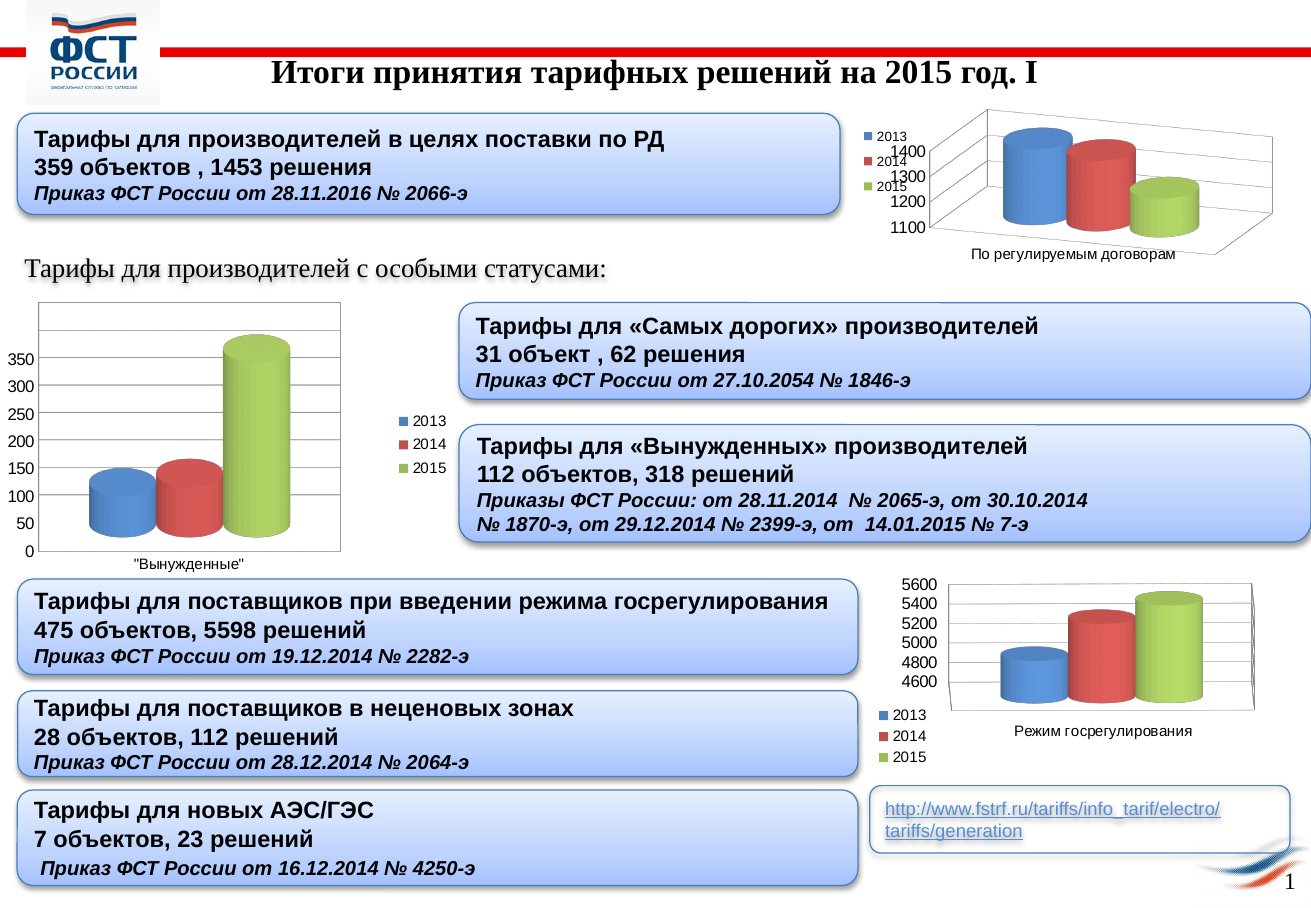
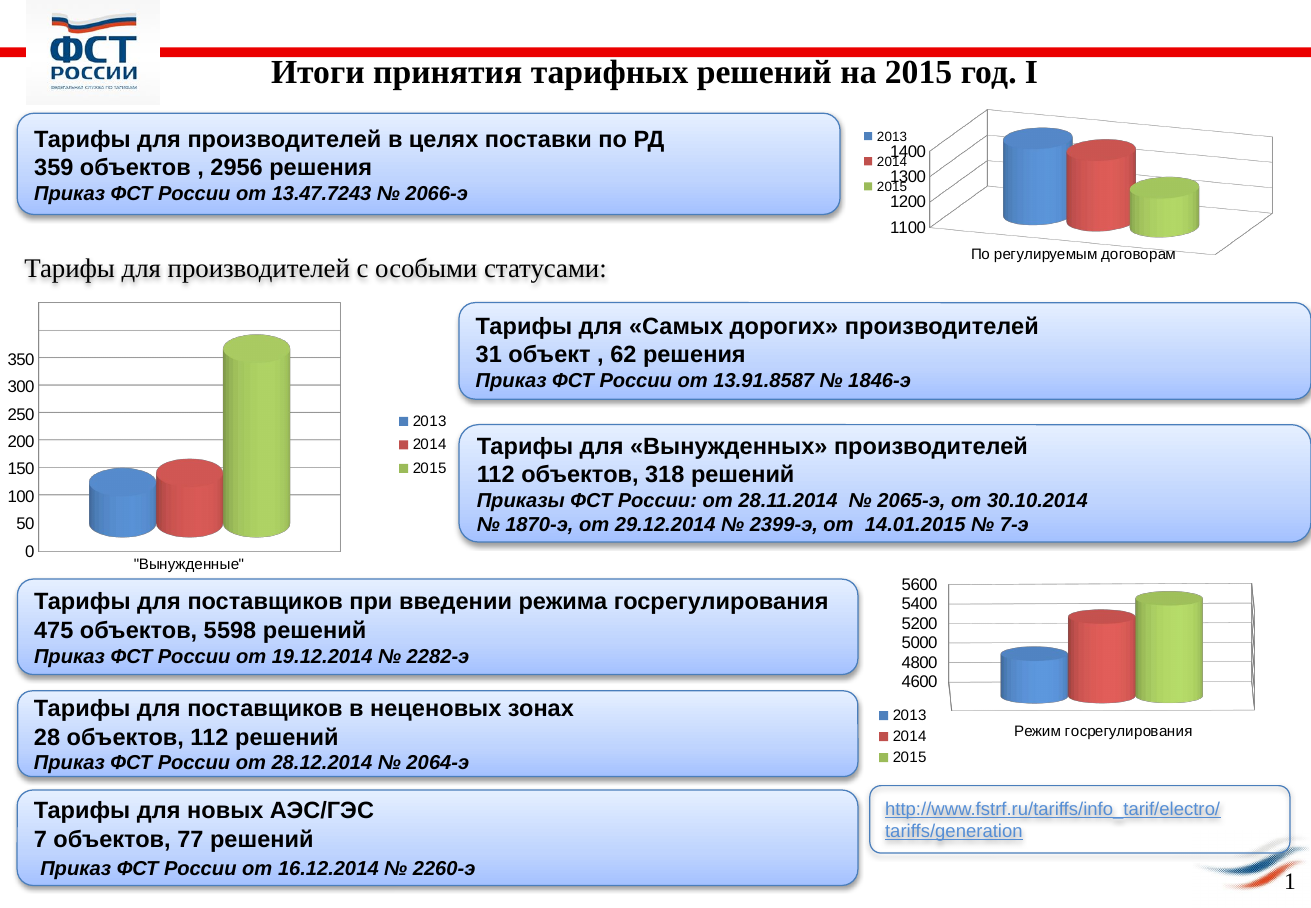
1453: 1453 -> 2956
28.11.2016: 28.11.2016 -> 13.47.7243
27.10.2054: 27.10.2054 -> 13.91.8587
23: 23 -> 77
4250-э: 4250-э -> 2260-э
